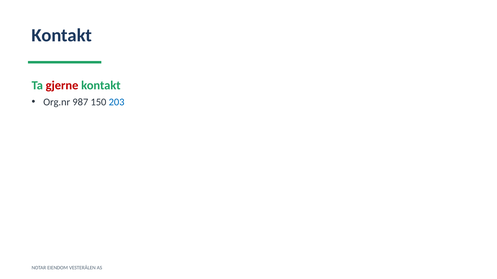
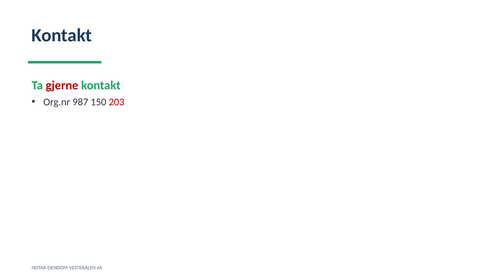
203 colour: blue -> red
